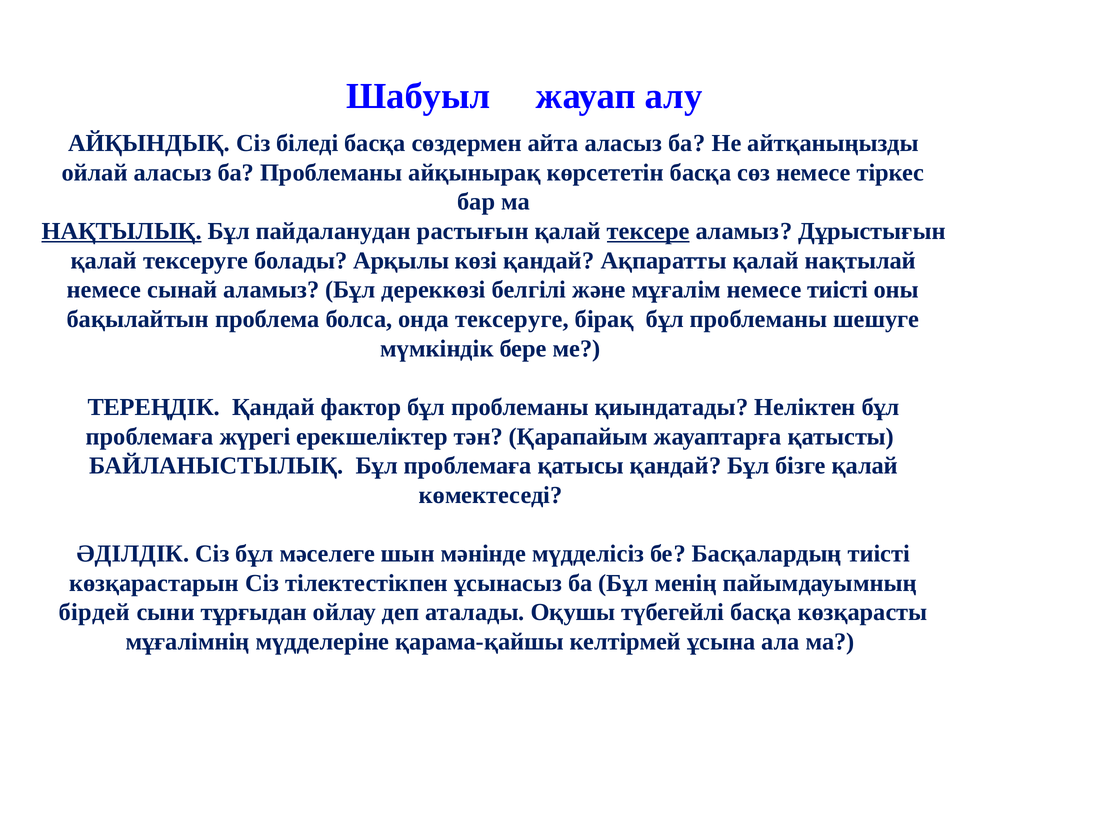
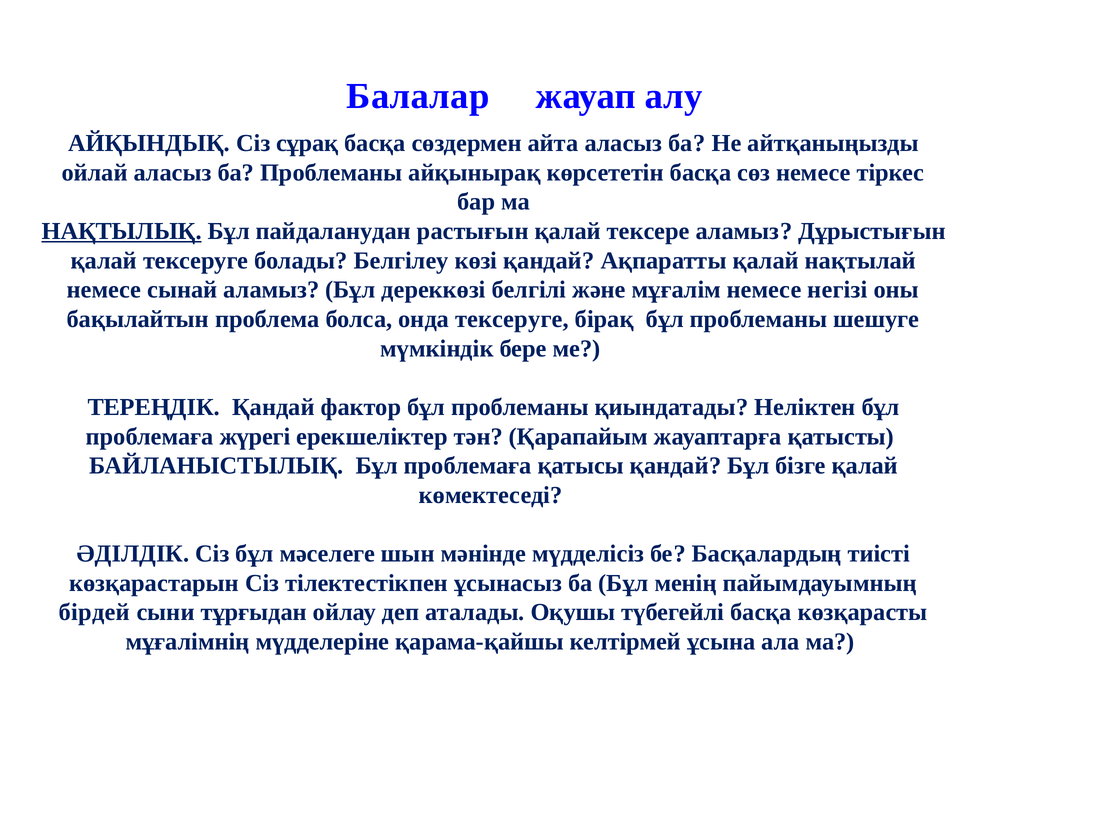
Шабуыл: Шабуыл -> Балалар
біледі: біледі -> сұрақ
тексере underline: present -> none
Арқылы: Арқылы -> Белгілеу
немесе тиісті: тиісті -> негізі
